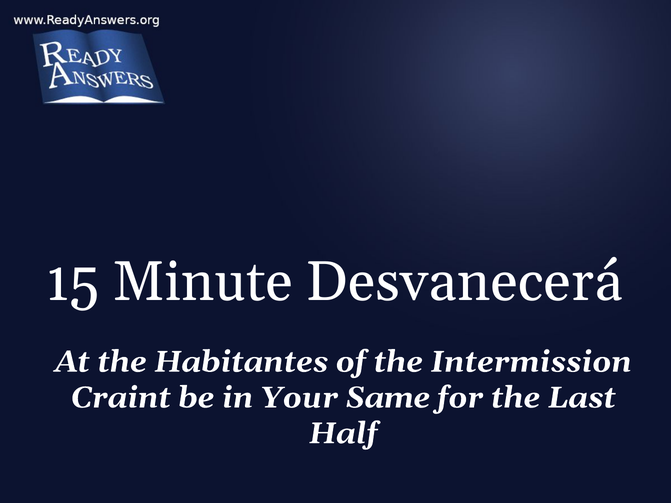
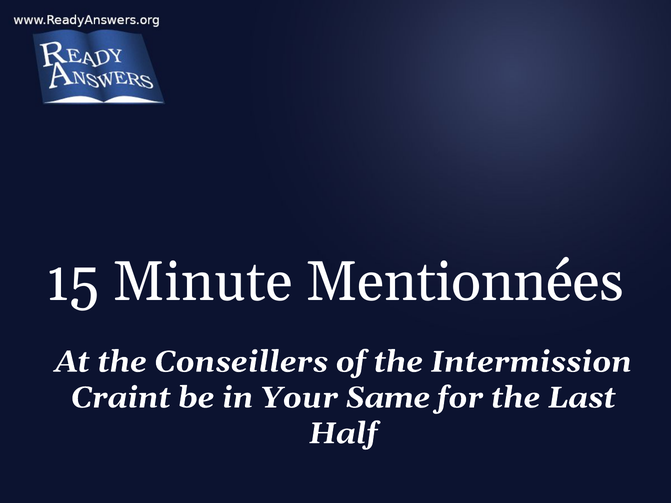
Desvanecerá: Desvanecerá -> Mentionnées
Habitantes: Habitantes -> Conseillers
